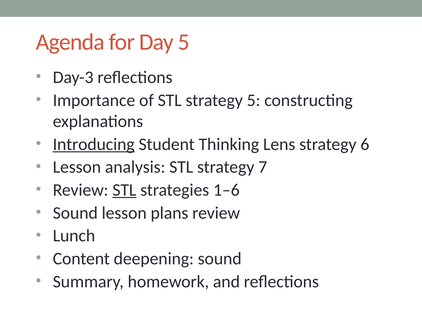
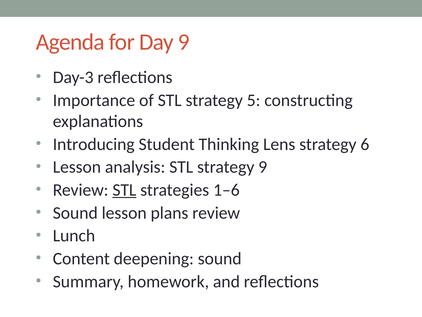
Day 5: 5 -> 9
Introducing underline: present -> none
strategy 7: 7 -> 9
